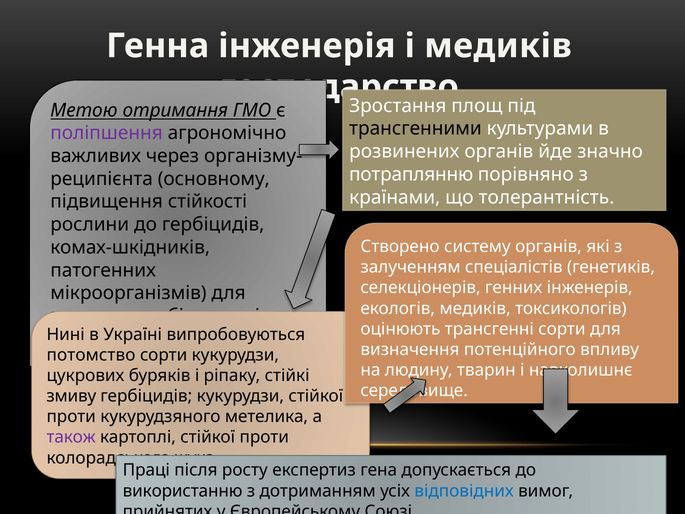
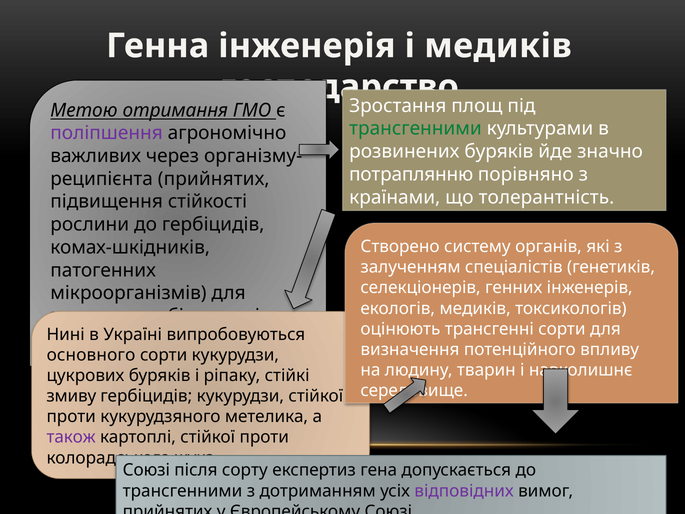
трансгенними at (415, 129) colour: black -> green
розвинених органів: органів -> буряків
основному at (214, 179): основному -> прийнятих
потомство: потомство -> основного
Праці at (146, 470): Праці -> Союзі
росту: росту -> сорту
використанню at (183, 491): використанню -> трансгенними
відповідних colour: blue -> purple
